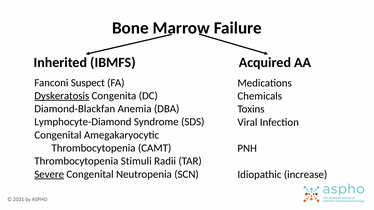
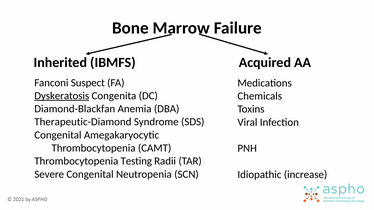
Lymphocyte-Diamond: Lymphocyte-Diamond -> Therapeutic-Diamond
Stimuli: Stimuli -> Testing
Severe underline: present -> none
